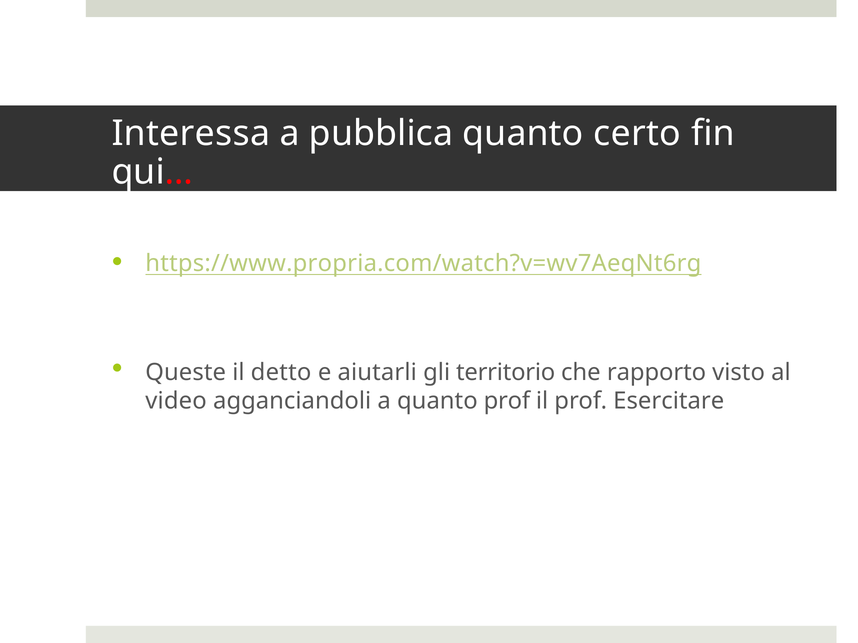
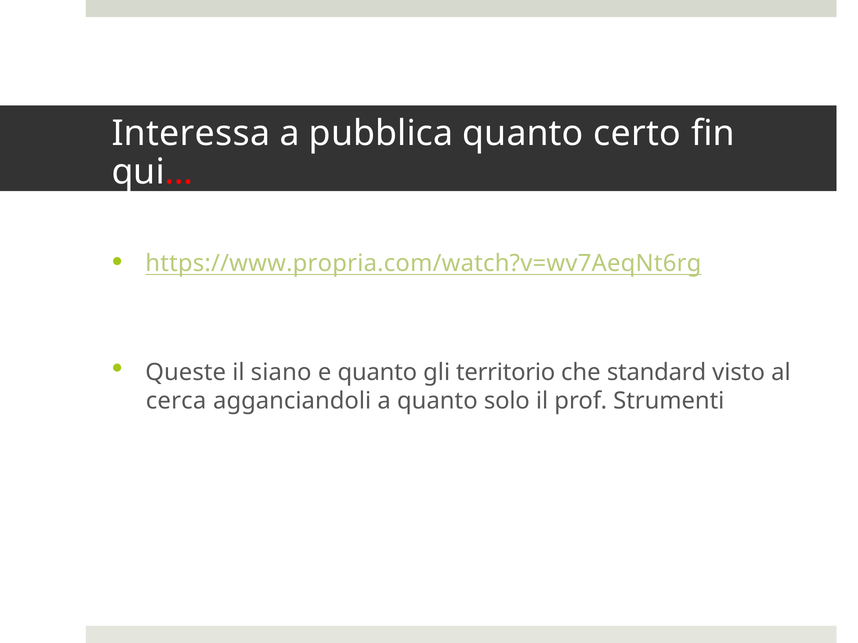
detto: detto -> siano
e aiutarli: aiutarli -> quanto
rapporto: rapporto -> standard
video: video -> cerca
quanto prof: prof -> solo
Esercitare: Esercitare -> Strumenti
